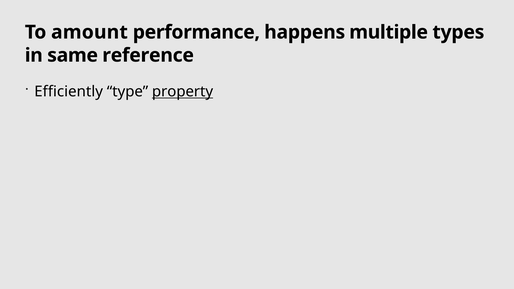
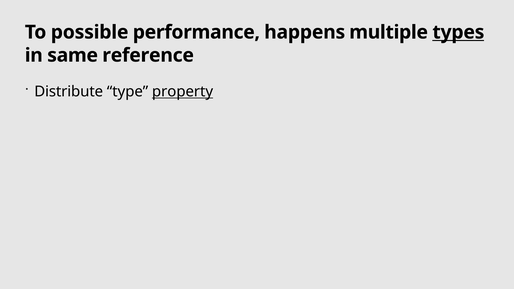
amount: amount -> possible
types underline: none -> present
Efficiently: Efficiently -> Distribute
